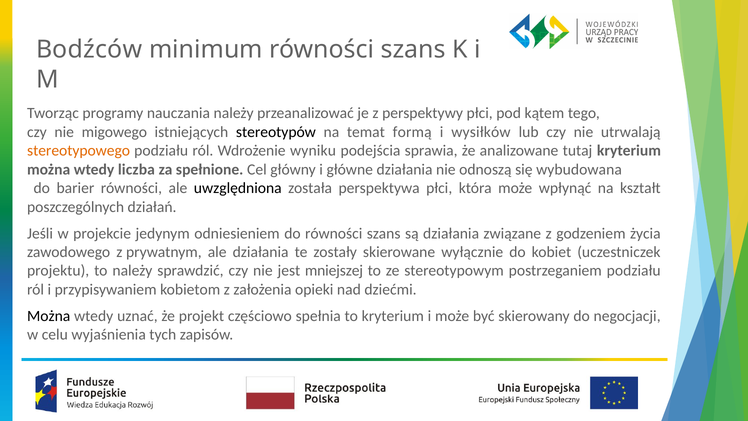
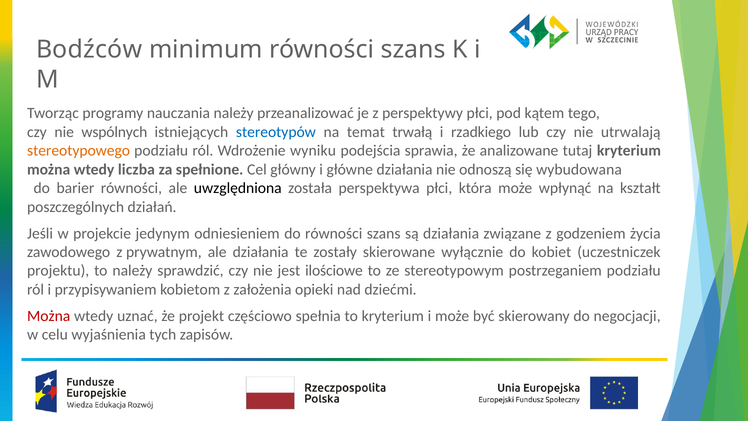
migowego: migowego -> wspólnych
stereotypów colour: black -> blue
formą: formą -> trwałą
wysiłków: wysiłków -> rzadkiego
mniejszej: mniejszej -> ilościowe
Można at (49, 316) colour: black -> red
